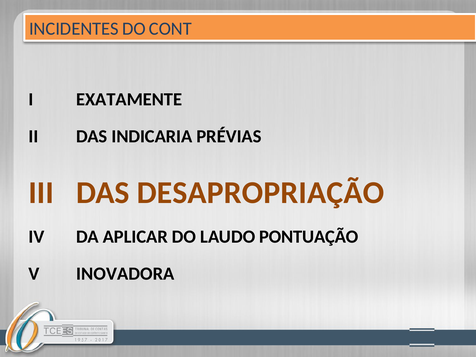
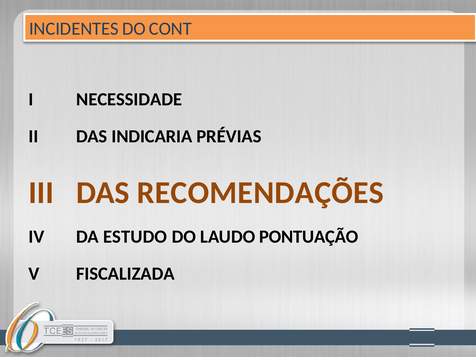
EXATAMENTE: EXATAMENTE -> NECESSIDADE
DESAPROPRIAÇÃO: DESAPROPRIAÇÃO -> RECOMENDAÇÕES
APLICAR: APLICAR -> ESTUDO
INOVADORA: INOVADORA -> FISCALIZADA
